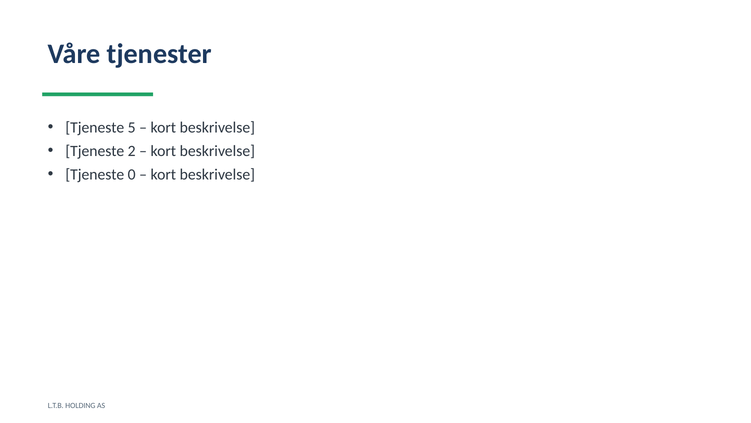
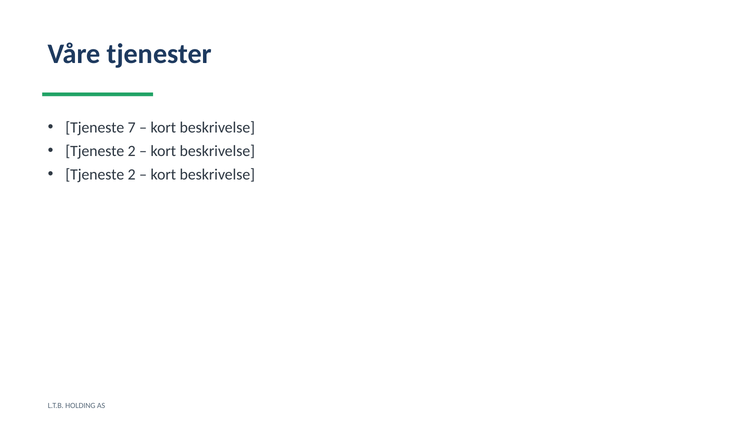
5: 5 -> 7
0 at (132, 174): 0 -> 2
